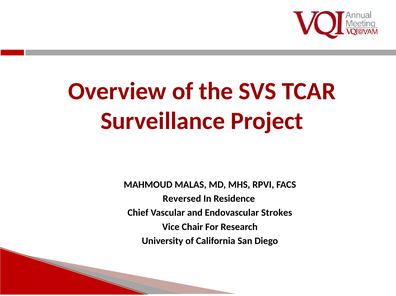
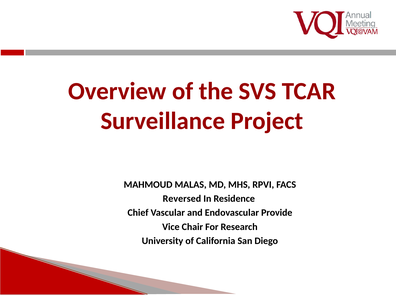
Strokes: Strokes -> Provide
